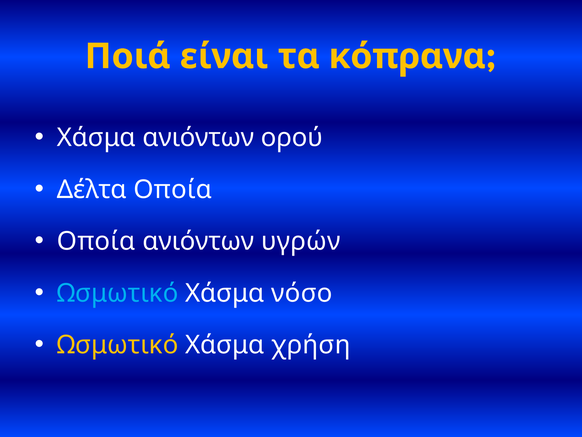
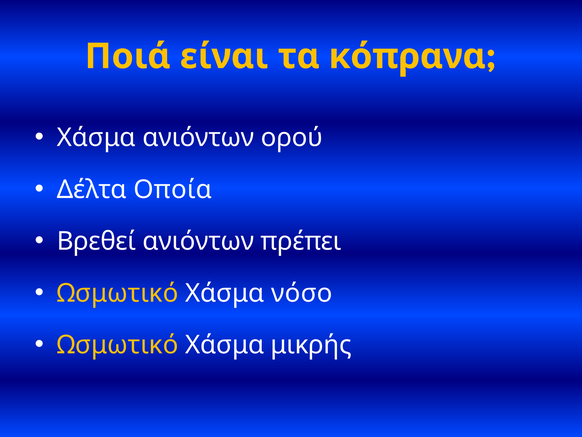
Οποία at (96, 241): Οποία -> Βρεθεί
υγρών: υγρών -> πρέπει
Ωσμωτικό at (118, 293) colour: light blue -> yellow
χρήση: χρήση -> μικρής
